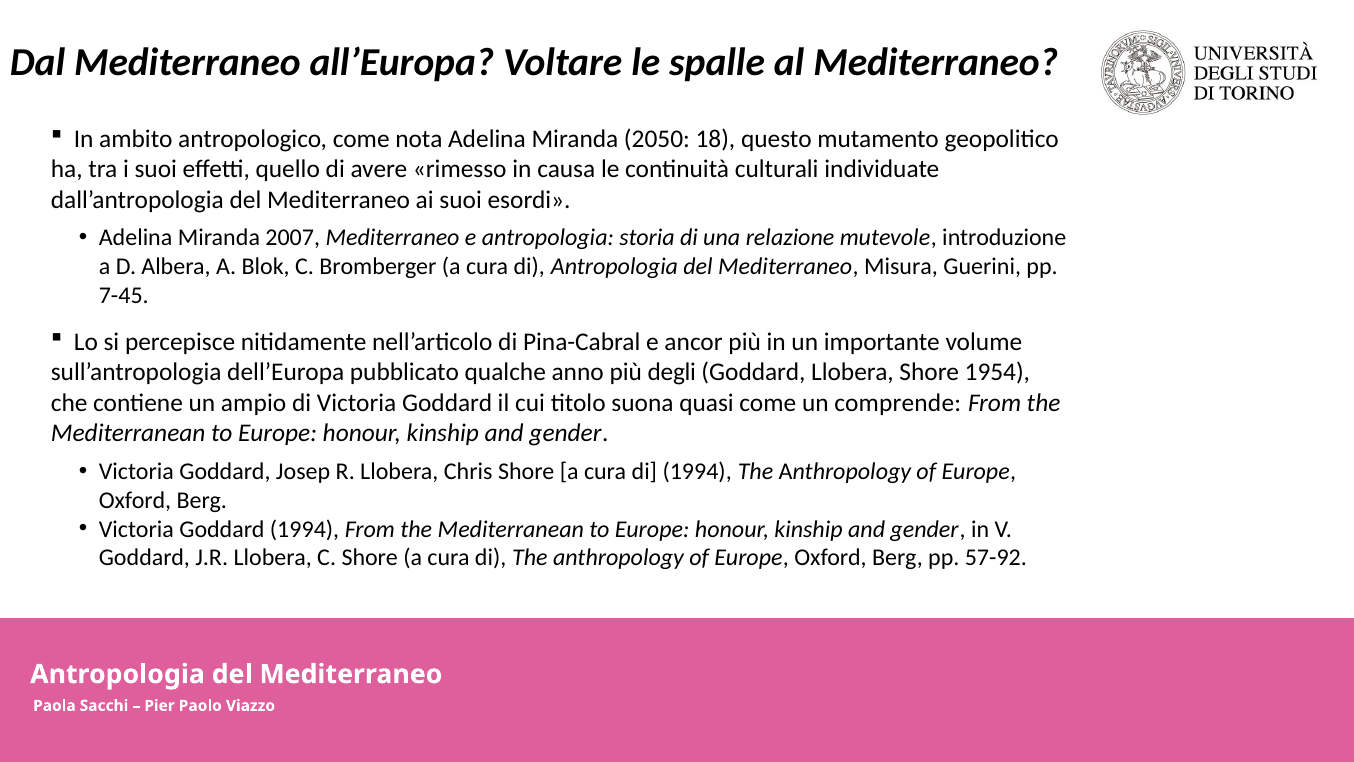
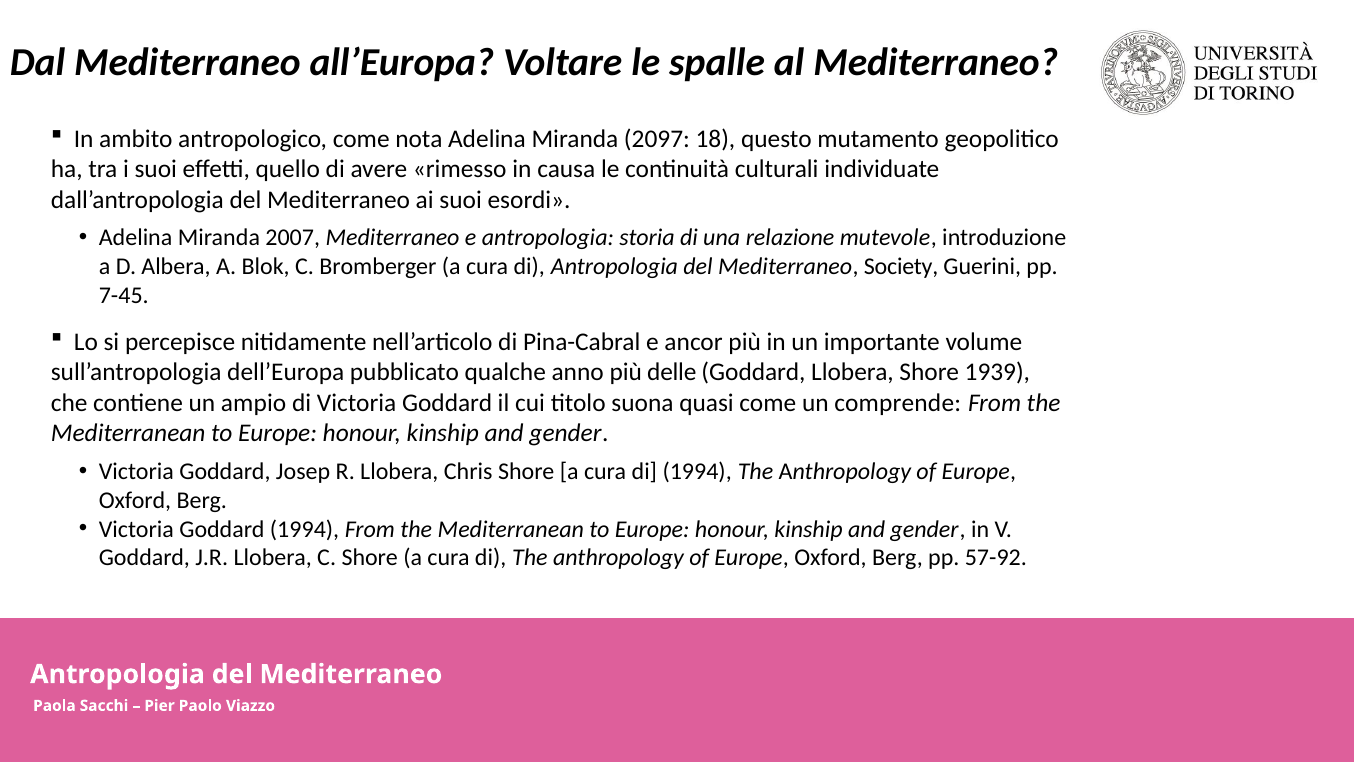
2050: 2050 -> 2097
Misura: Misura -> Society
degli: degli -> delle
1954: 1954 -> 1939
